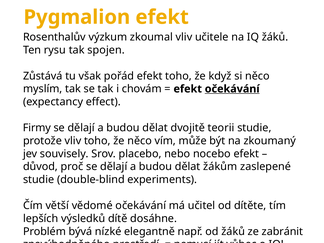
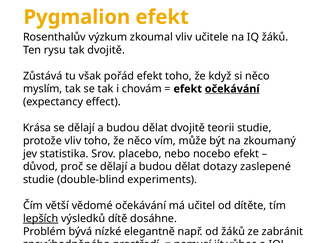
tak spojen: spojen -> dvojitě
Firmy: Firmy -> Krása
souvisely: souvisely -> statistika
žákům: žákům -> dotazy
lepších underline: none -> present
